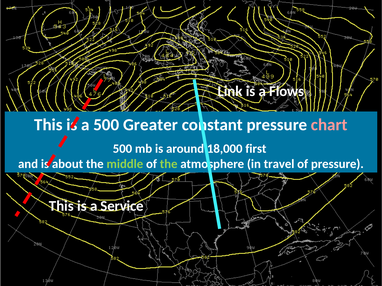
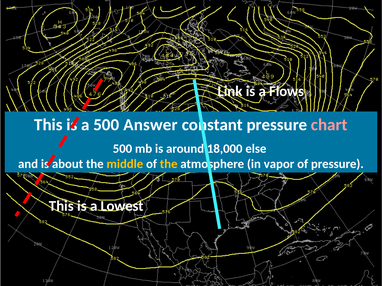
Greater: Greater -> Answer
first: first -> else
middle colour: light green -> yellow
the at (169, 164) colour: light green -> yellow
travel: travel -> vapor
Service: Service -> Lowest
